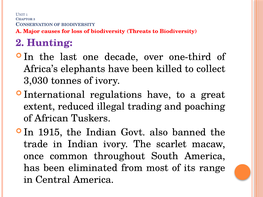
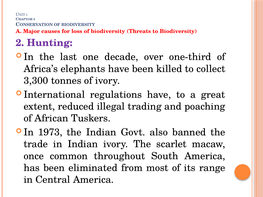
3,030: 3,030 -> 3,300
1915: 1915 -> 1973
